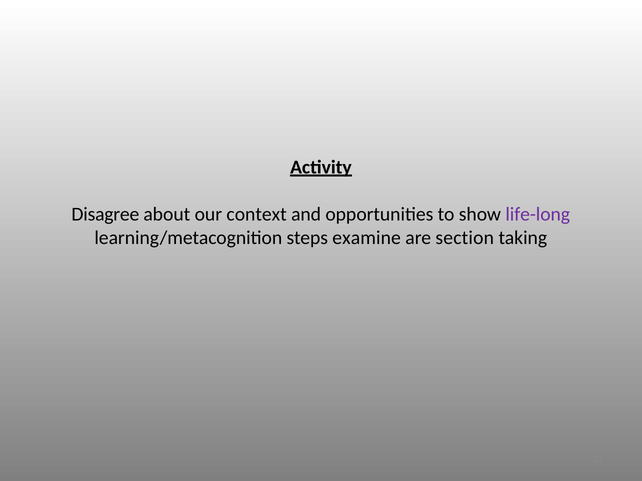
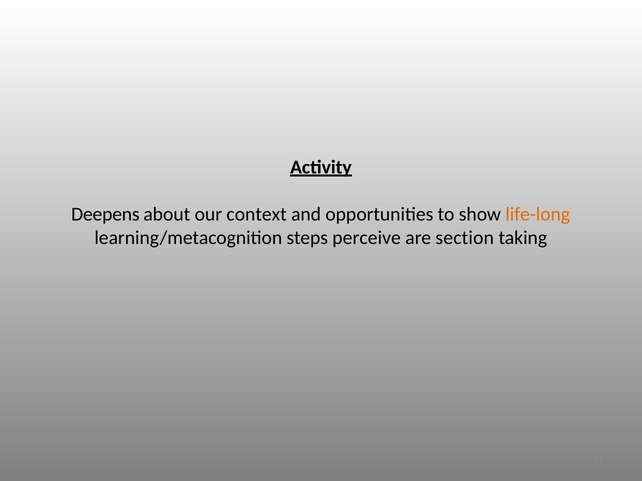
Disagree: Disagree -> Deepens
life-long colour: purple -> orange
examine: examine -> perceive
